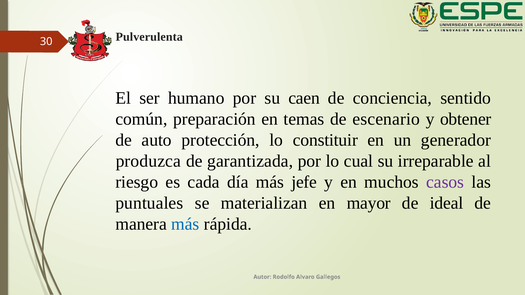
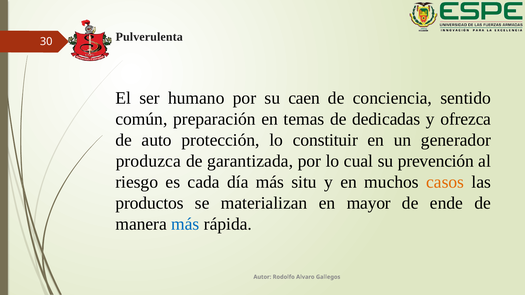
escenario: escenario -> dedicadas
obtener: obtener -> ofrezca
irreparable: irreparable -> prevención
jefe: jefe -> situ
casos colour: purple -> orange
puntuales: puntuales -> productos
ideal: ideal -> ende
